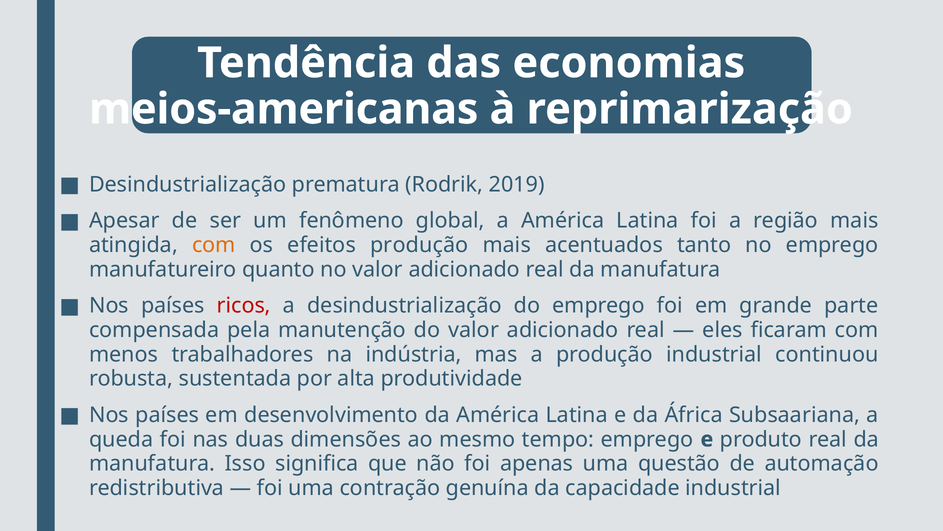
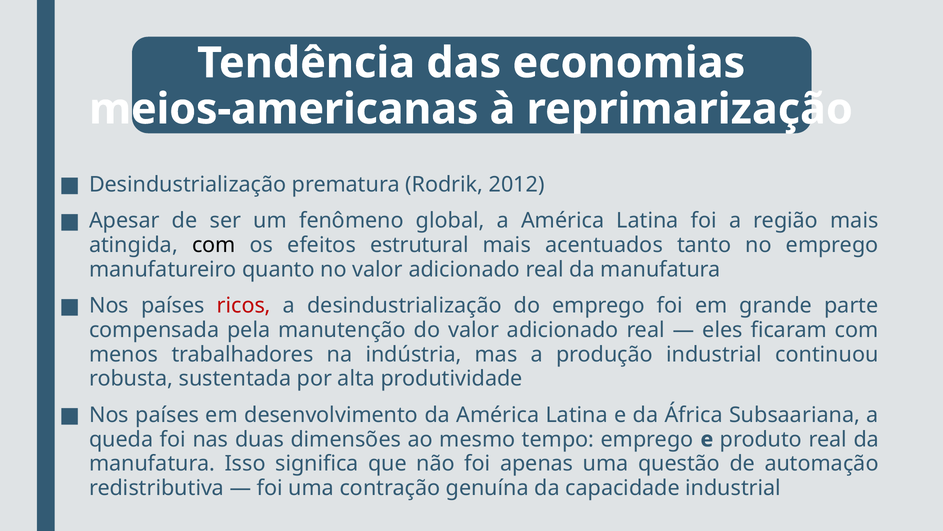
2019: 2019 -> 2012
com at (214, 245) colour: orange -> black
efeitos produção: produção -> estrutural
